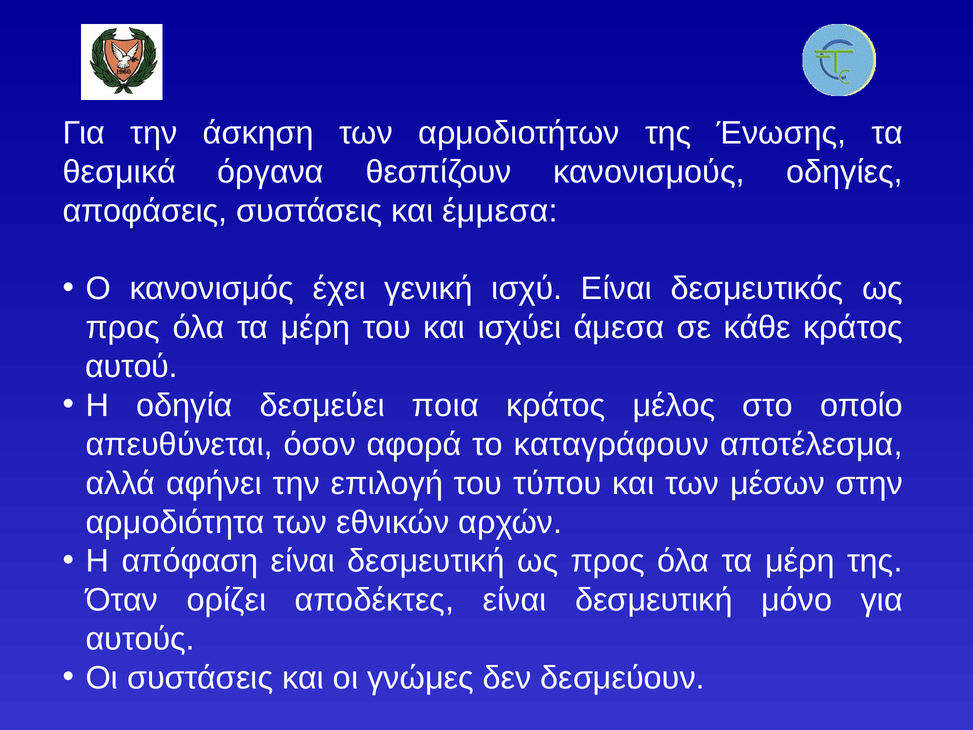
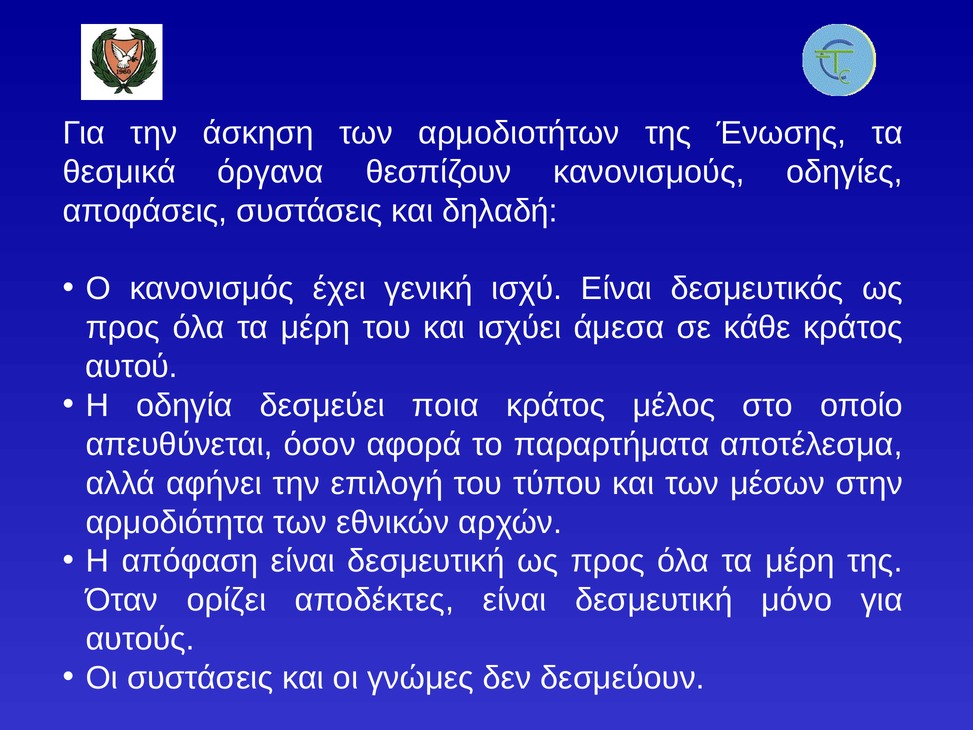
έμμεσα: έμμεσα -> δηλαδή
καταγράφουν: καταγράφουν -> παραρτήματα
